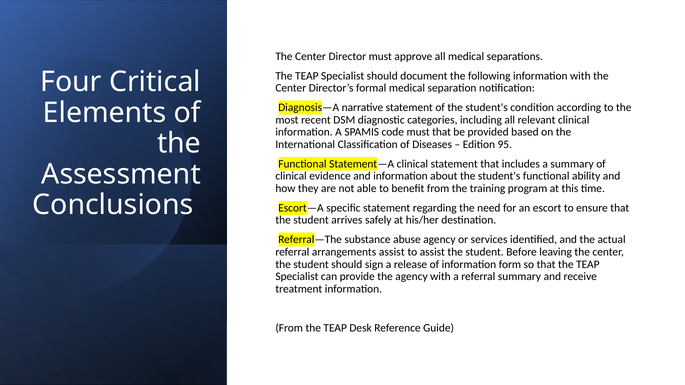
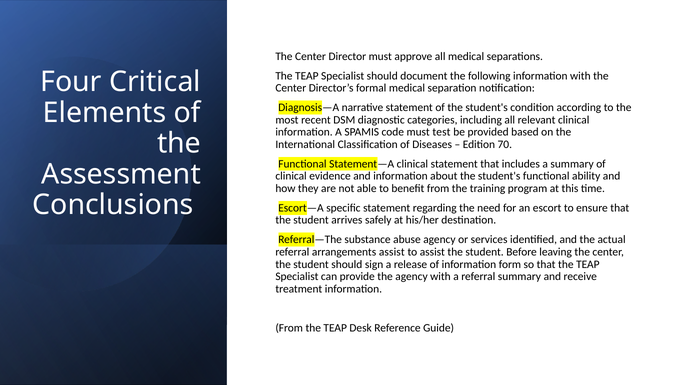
must that: that -> test
95: 95 -> 70
